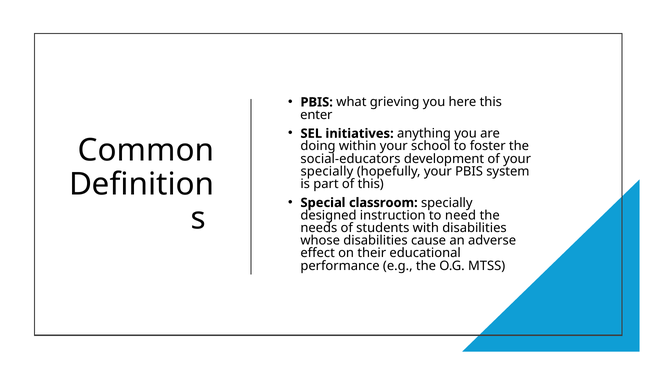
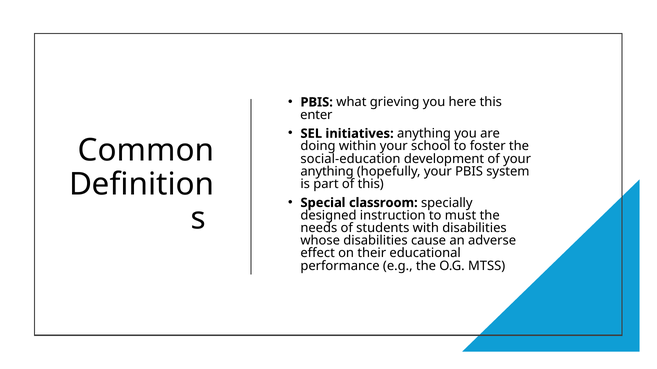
social-educators: social-educators -> social-education
specially at (327, 172): specially -> anything
need: need -> must
